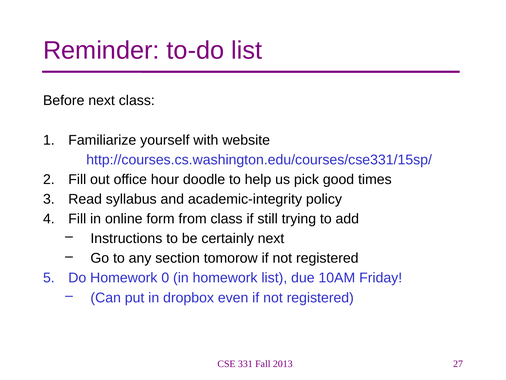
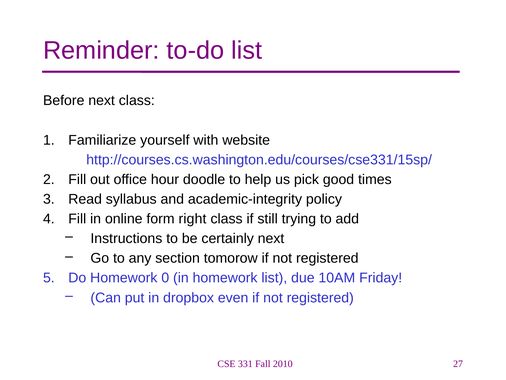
from: from -> right
2013: 2013 -> 2010
